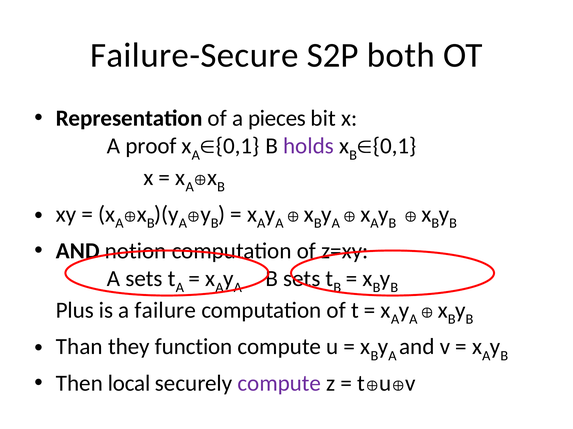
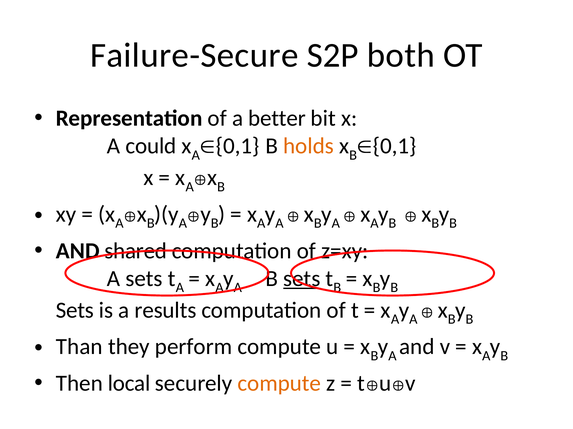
pieces: pieces -> better
proof: proof -> could
holds colour: purple -> orange
notion: notion -> shared
sets at (302, 279) underline: none -> present
Plus at (75, 311): Plus -> Sets
failure: failure -> results
function: function -> perform
compute at (279, 384) colour: purple -> orange
